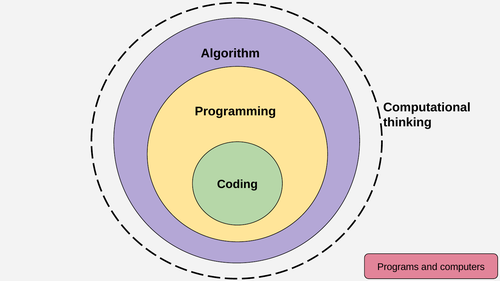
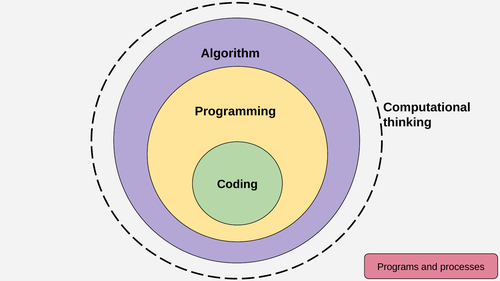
computers: computers -> processes
